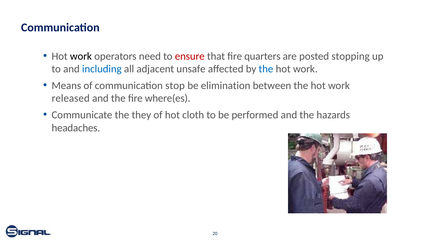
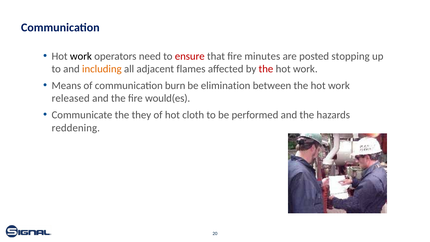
quarters: quarters -> minutes
including colour: blue -> orange
unsafe: unsafe -> flames
the at (266, 69) colour: blue -> red
stop: stop -> burn
where(es: where(es -> would(es
headaches: headaches -> reddening
